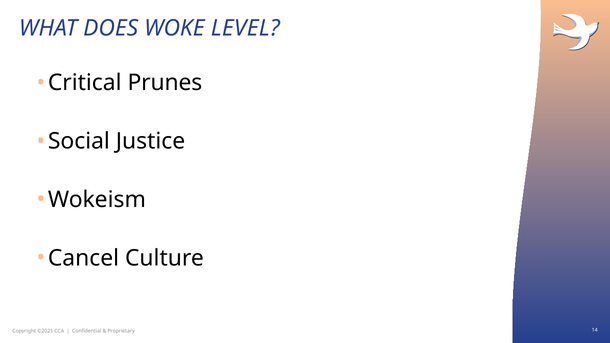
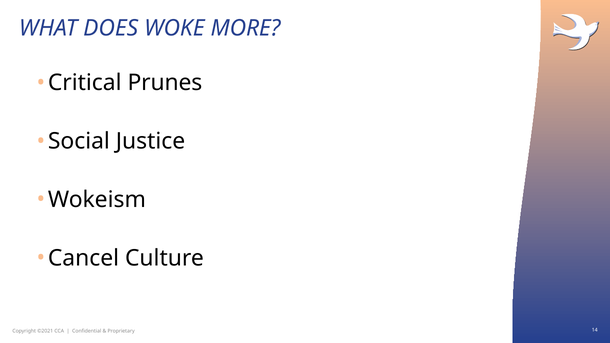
LEVEL: LEVEL -> MORE
